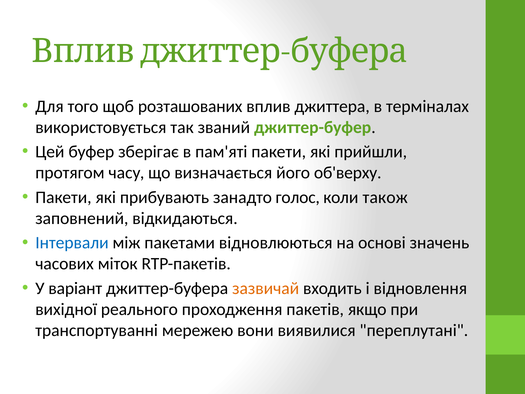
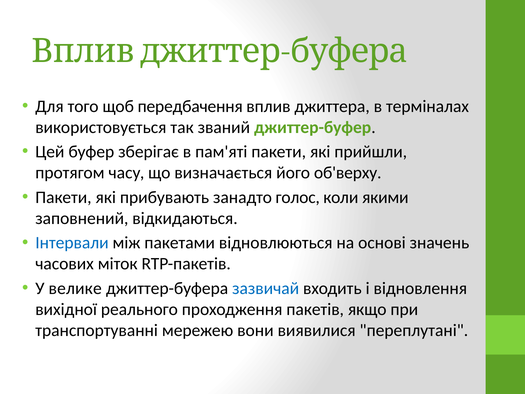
розташованих: розташованих -> передбачення
також: також -> якими
варіант: варіант -> велике
зазвичай colour: orange -> blue
